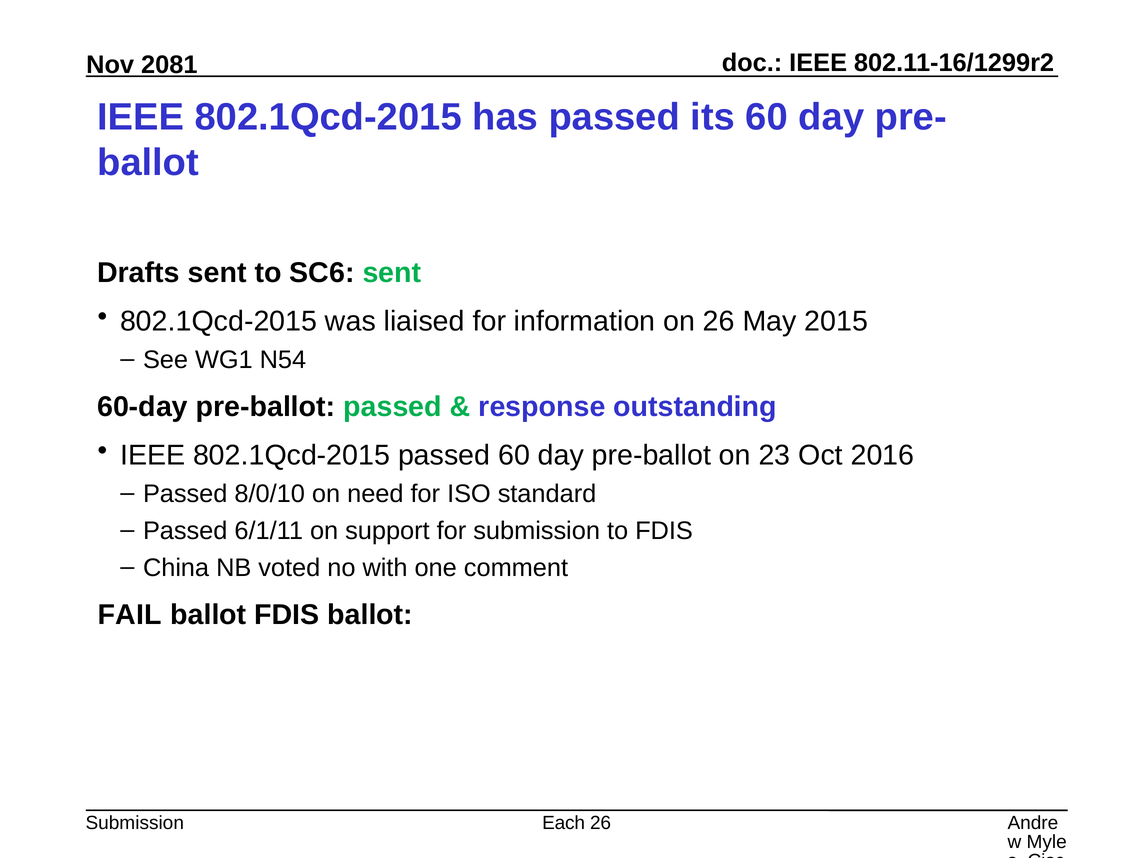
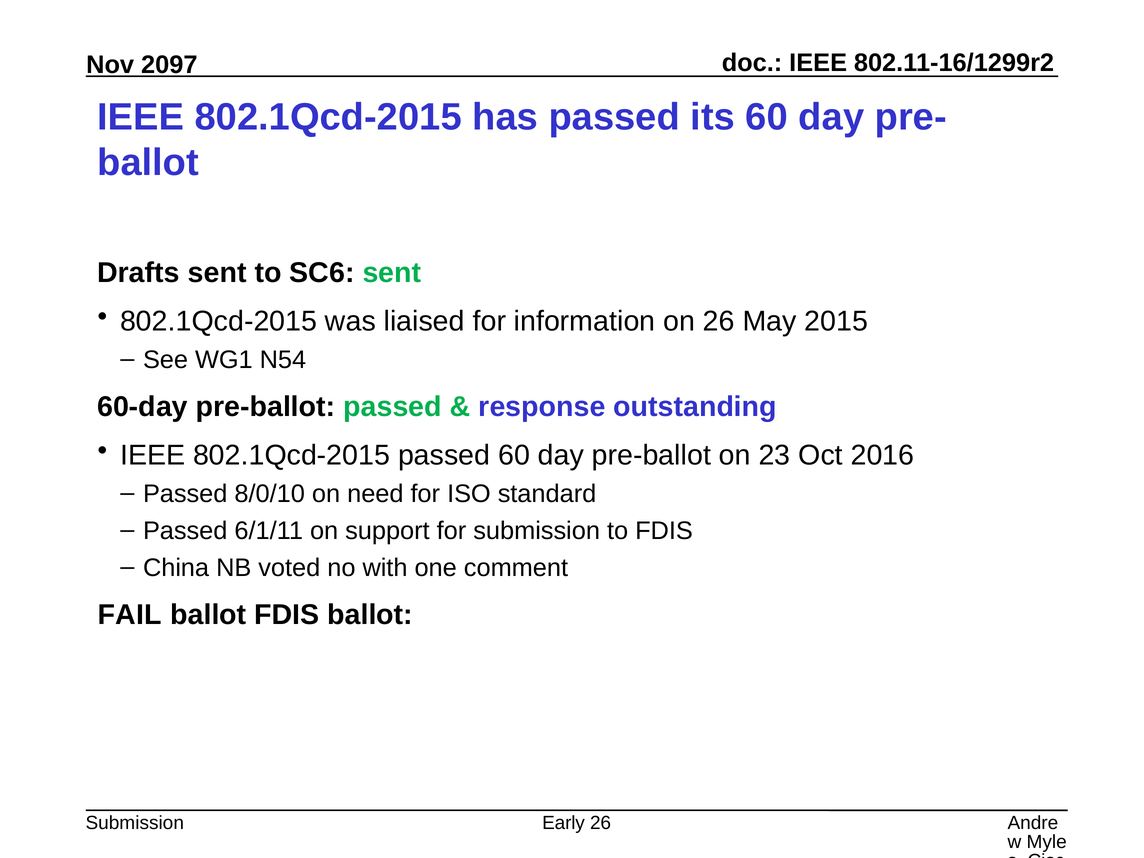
2081: 2081 -> 2097
Each: Each -> Early
